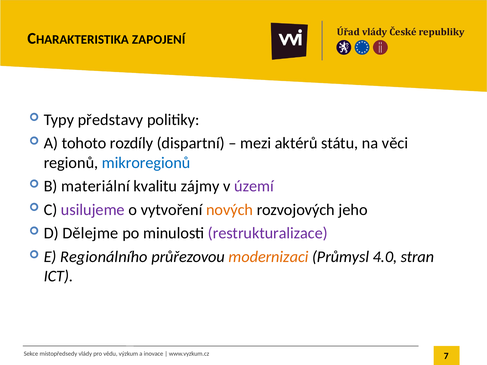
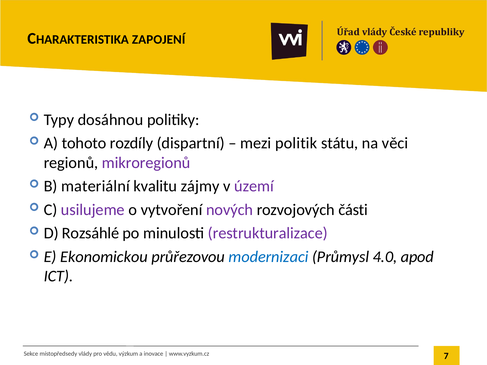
představy: představy -> dosáhnou
aktérů: aktérů -> politik
mikroregionů colour: blue -> purple
nových colour: orange -> purple
jeho: jeho -> části
Dělejme: Dělejme -> Rozsáhlé
Regionálního: Regionálního -> Ekonomickou
modernizaci colour: orange -> blue
stran: stran -> apod
